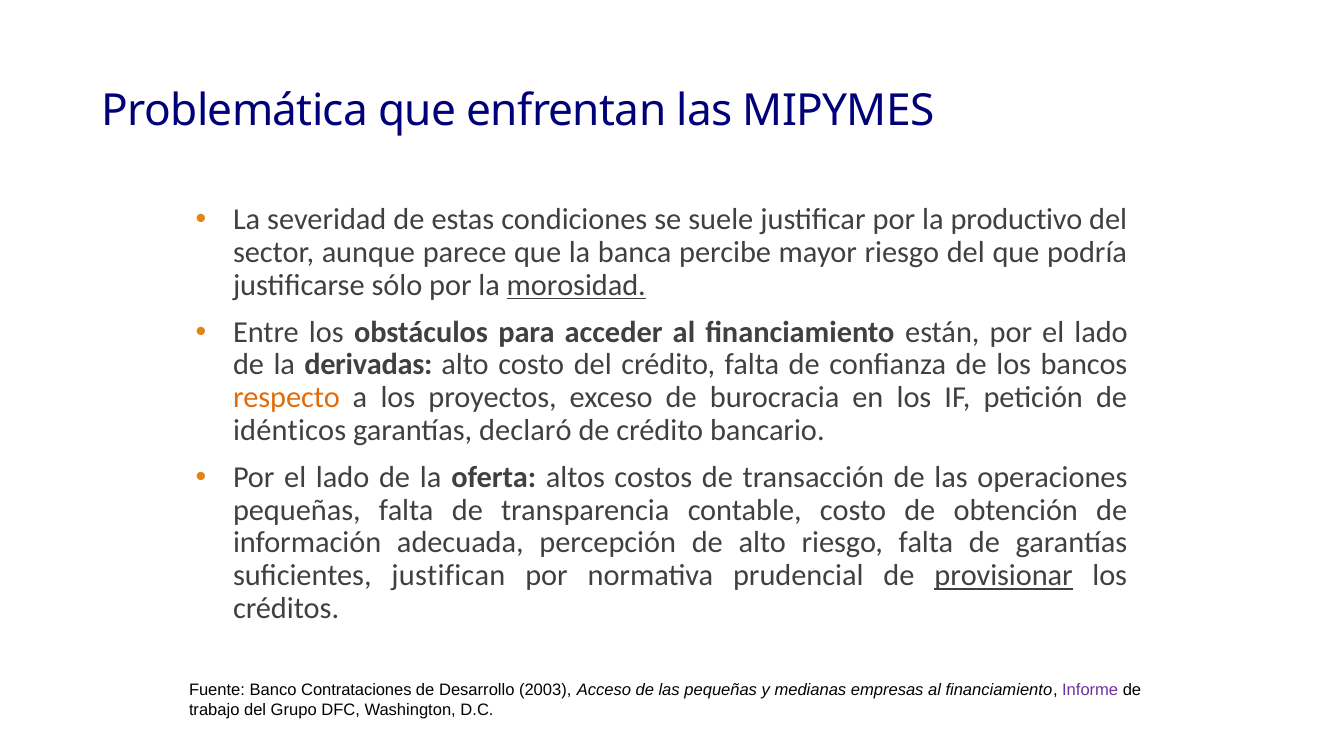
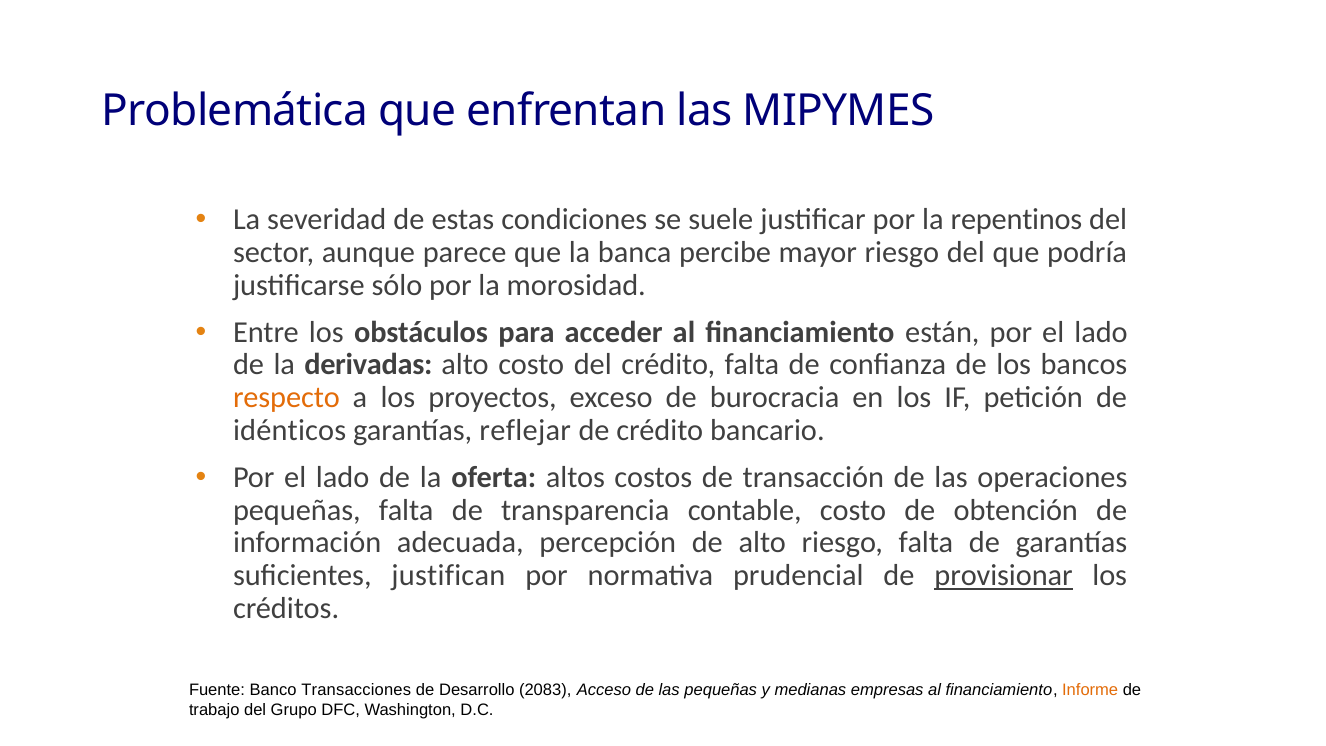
productivo: productivo -> repentinos
morosidad underline: present -> none
declaró: declaró -> reflejar
Contrataciones: Contrataciones -> Transacciones
2003: 2003 -> 2083
Informe colour: purple -> orange
